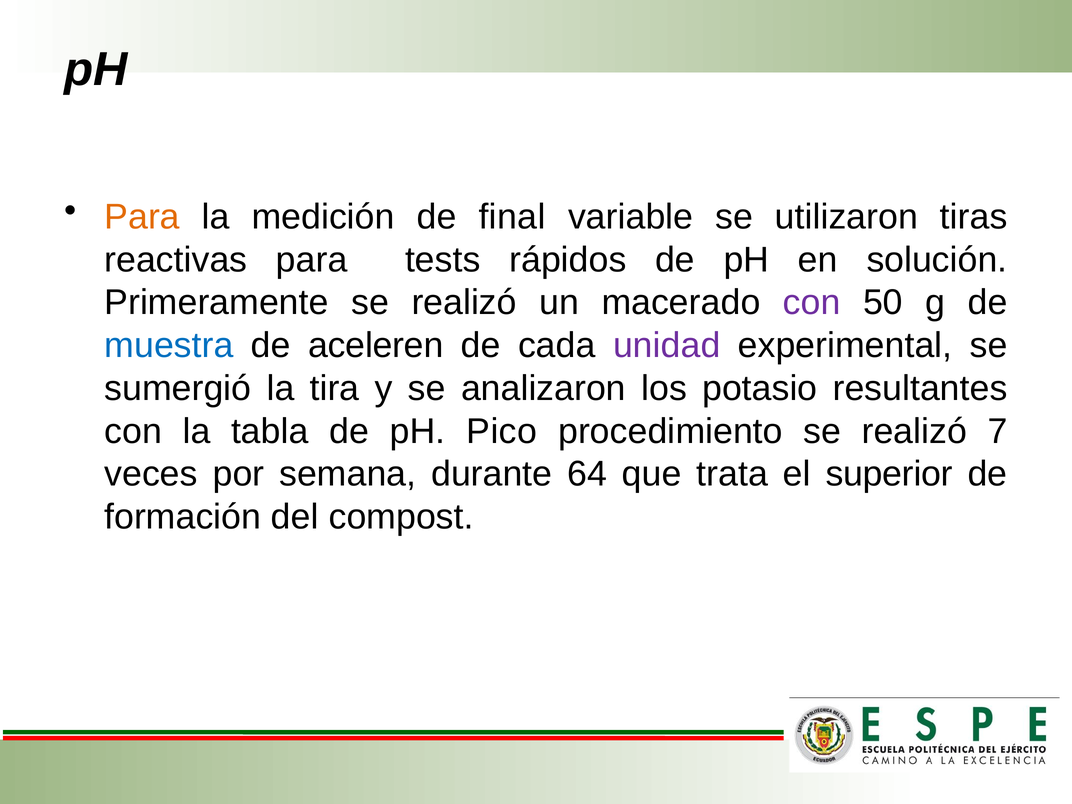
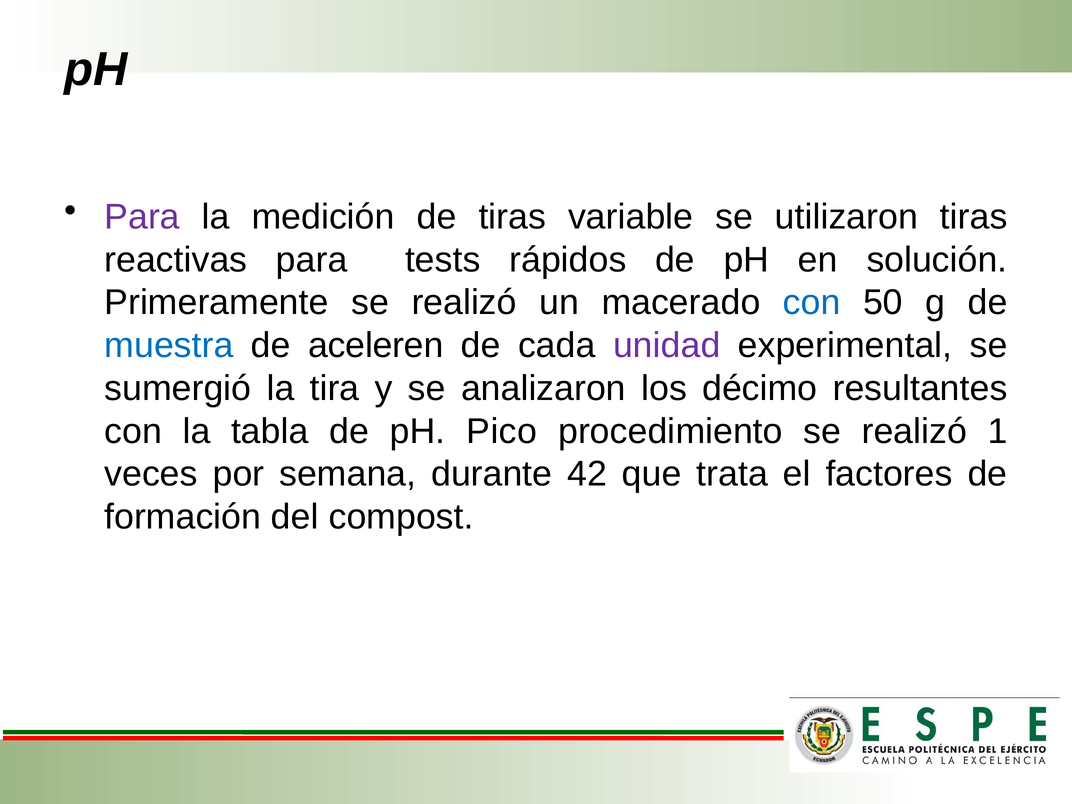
Para at (142, 217) colour: orange -> purple
de final: final -> tiras
con at (812, 303) colour: purple -> blue
potasio: potasio -> décimo
7: 7 -> 1
64: 64 -> 42
superior: superior -> factores
